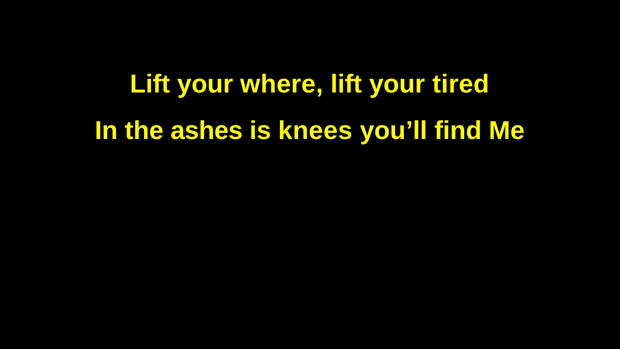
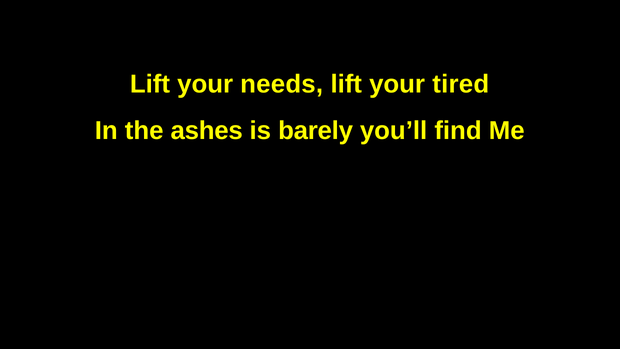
where: where -> needs
knees: knees -> barely
